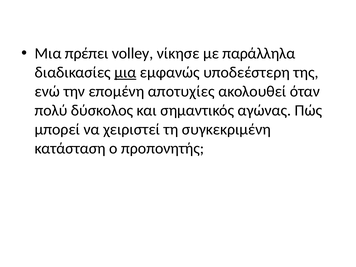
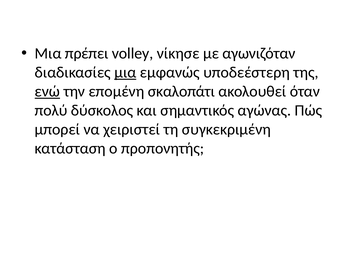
παράλληλα: παράλληλα -> αγωνιζόταν
ενώ underline: none -> present
αποτυχίες: αποτυχίες -> σκαλοπάτι
